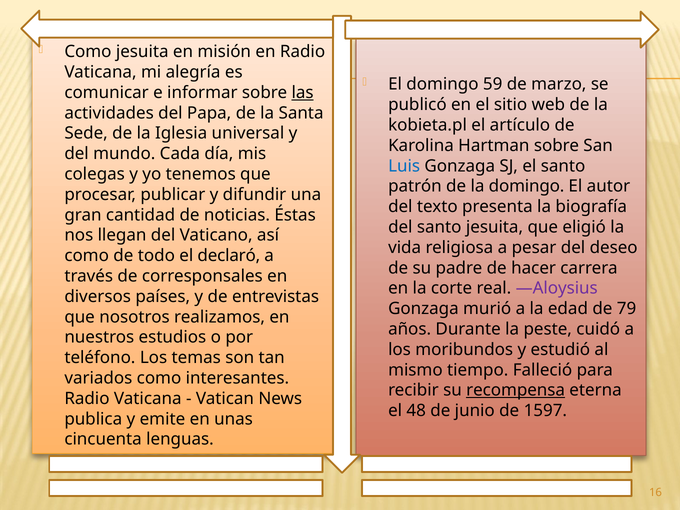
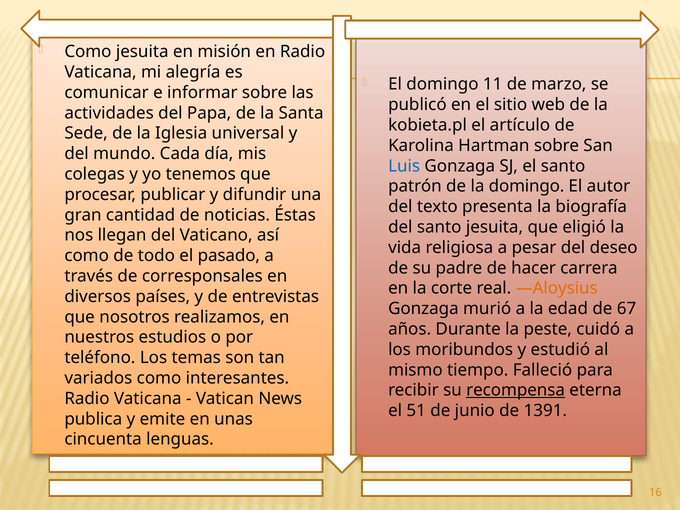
59: 59 -> 11
las underline: present -> none
declaró: declaró -> pasado
―Aloysius colour: purple -> orange
79: 79 -> 67
48: 48 -> 51
1597: 1597 -> 1391
